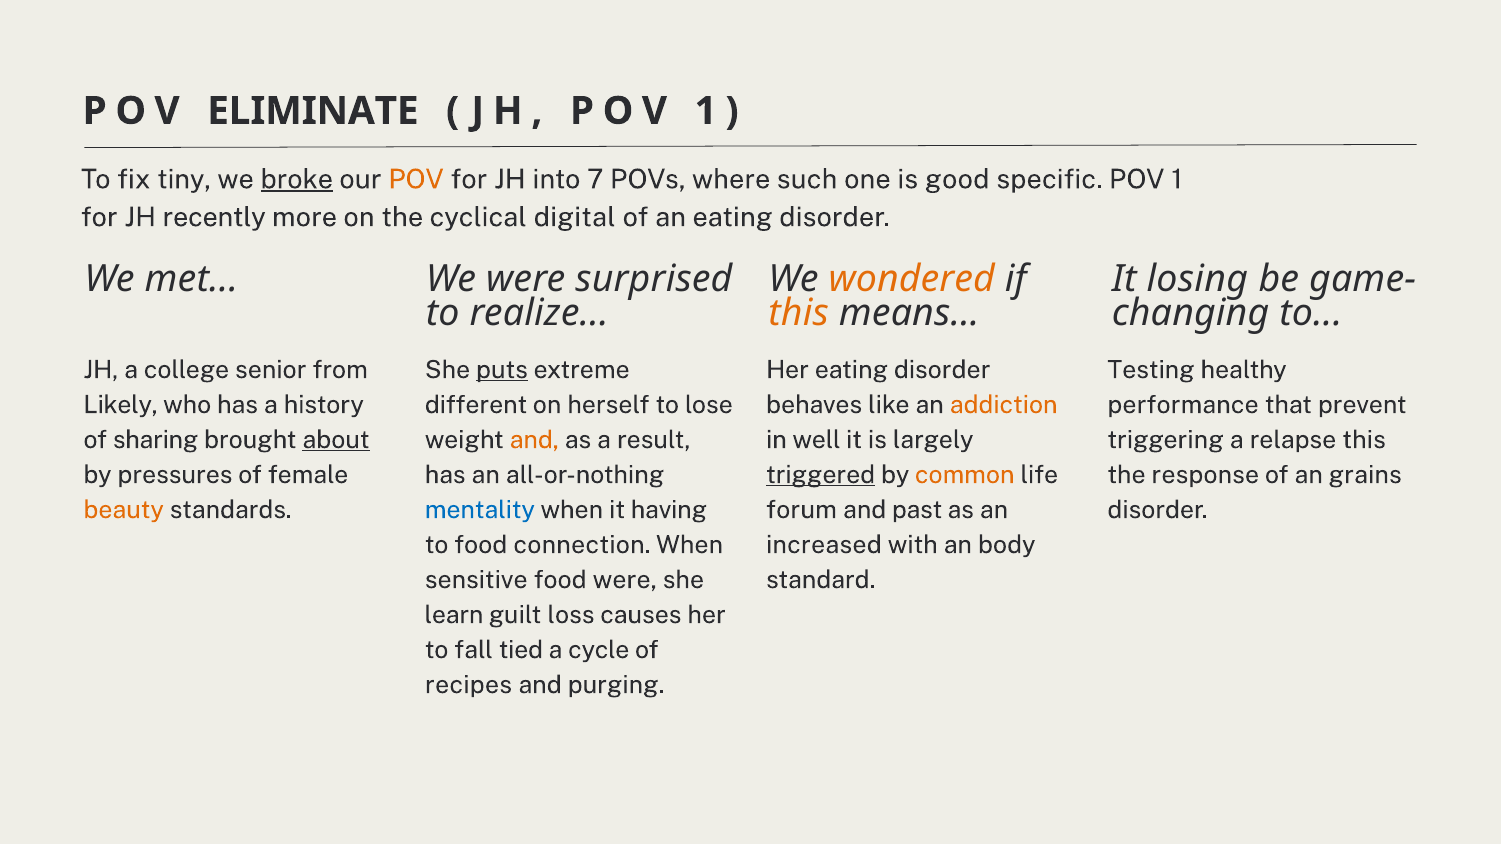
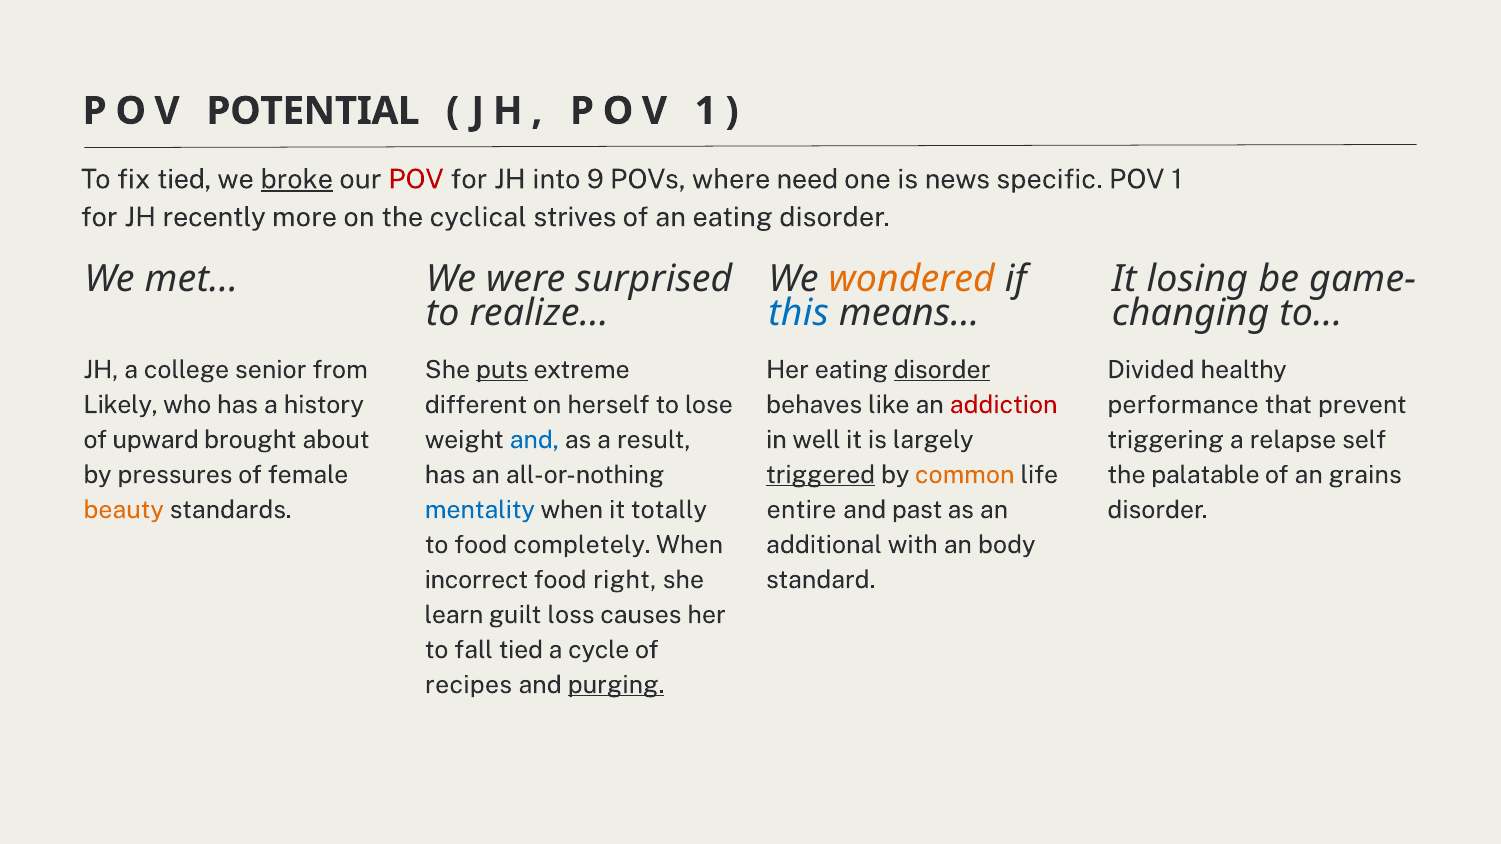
ELIMINATE: ELIMINATE -> POTENTIAL
fix tiny: tiny -> tied
POV at (416, 179) colour: orange -> red
7: 7 -> 9
such: such -> need
good: good -> news
digital: digital -> strives
this at (799, 314) colour: orange -> blue
disorder at (942, 370) underline: none -> present
Testing: Testing -> Divided
addiction colour: orange -> red
sharing: sharing -> upward
about underline: present -> none
and at (534, 440) colour: orange -> blue
relapse this: this -> self
response: response -> palatable
having: having -> totally
forum: forum -> entire
increased: increased -> additional
connection: connection -> completely
sensitive: sensitive -> incorrect
food were: were -> right
purging underline: none -> present
